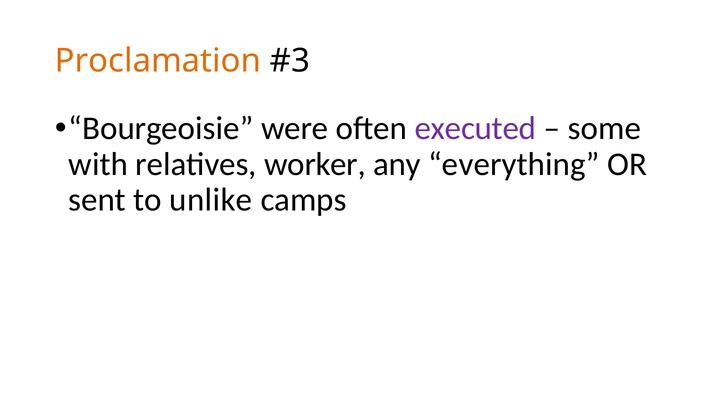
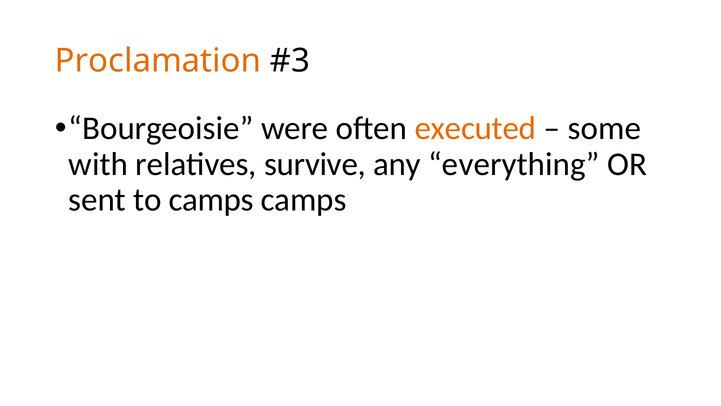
executed colour: purple -> orange
worker: worker -> survive
to unlike: unlike -> camps
